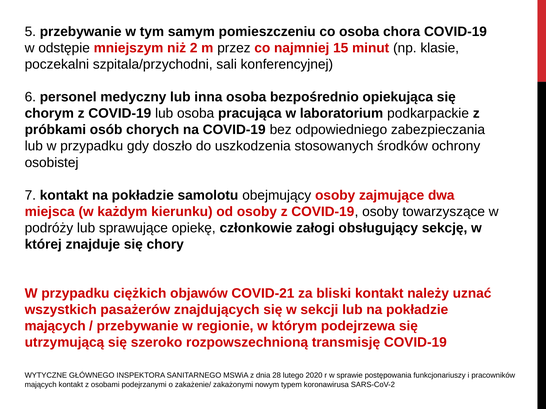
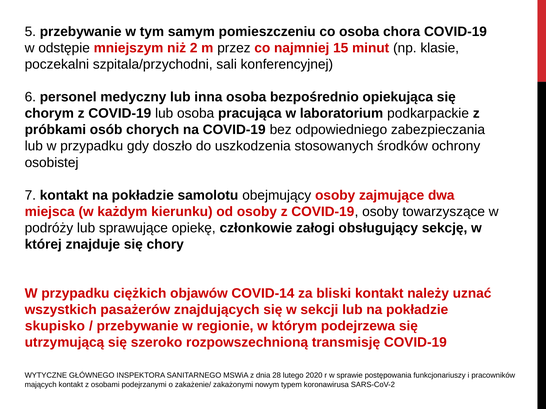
COVID-21: COVID-21 -> COVID-14
mających at (55, 327): mających -> skupisko
